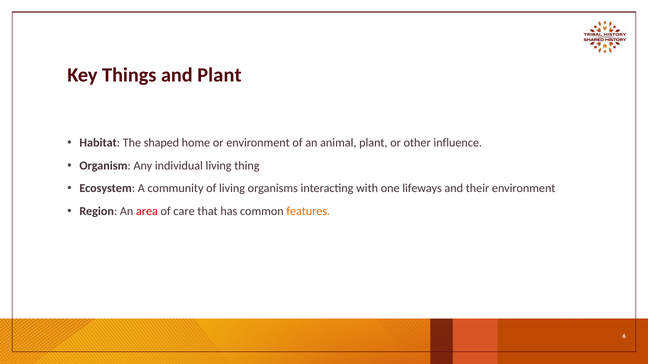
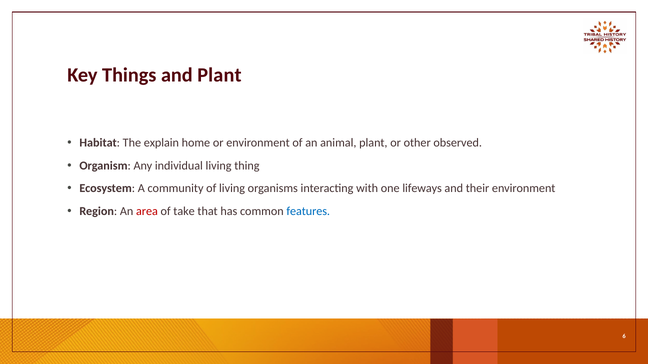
shaped: shaped -> explain
influence: influence -> observed
care: care -> take
features colour: orange -> blue
